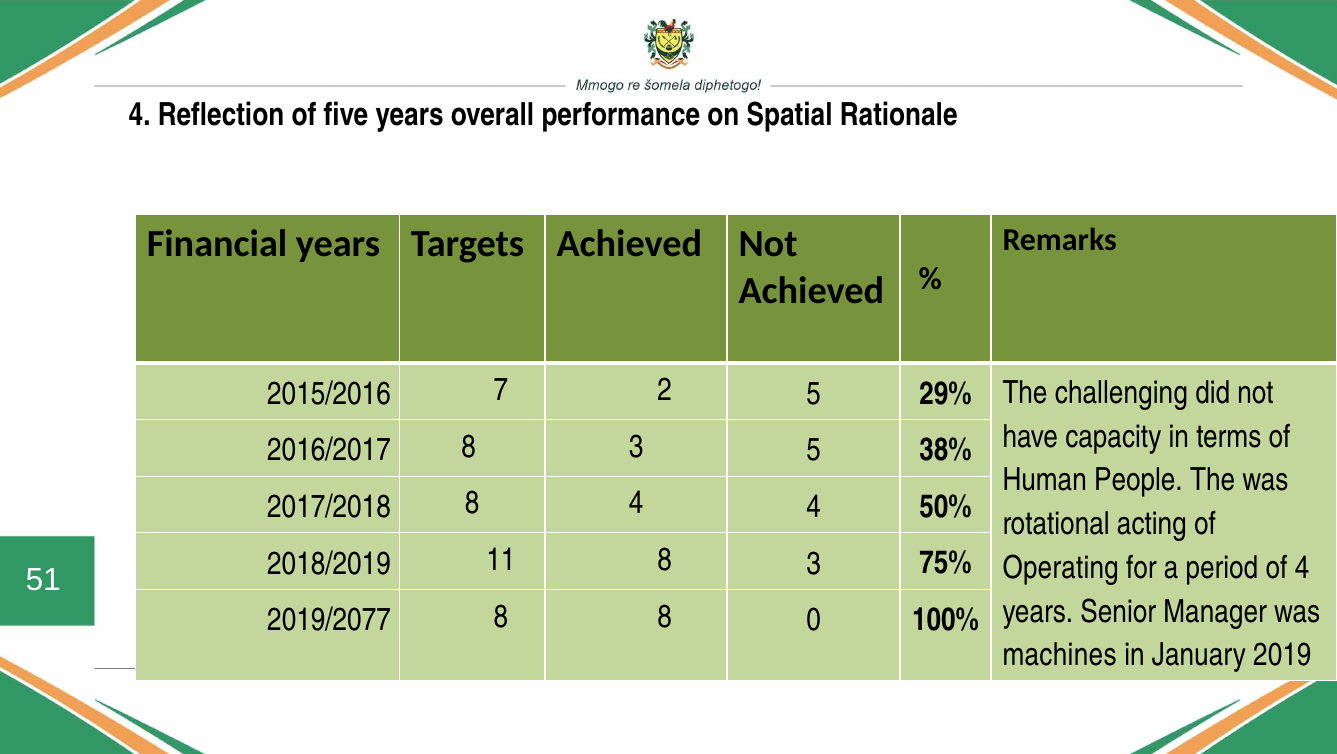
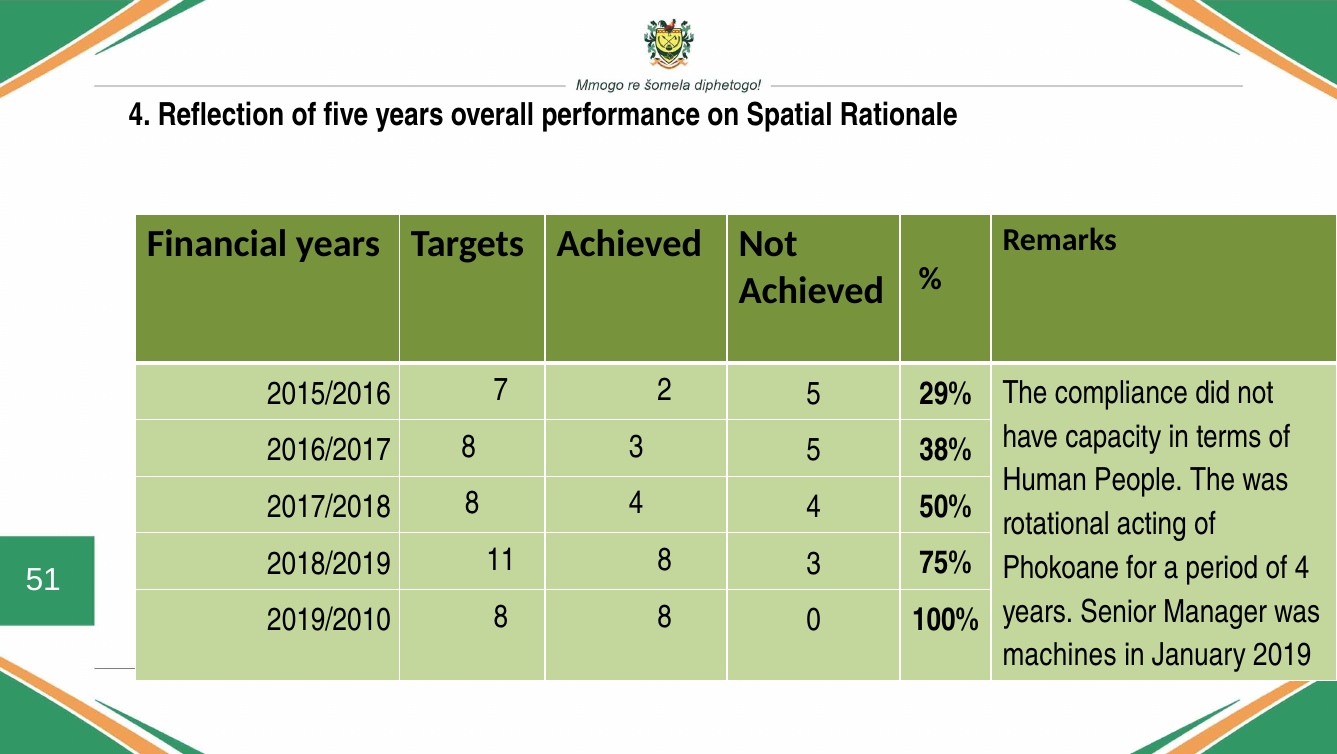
challenging: challenging -> compliance
Operating: Operating -> Phokoane
2019/2077: 2019/2077 -> 2019/2010
